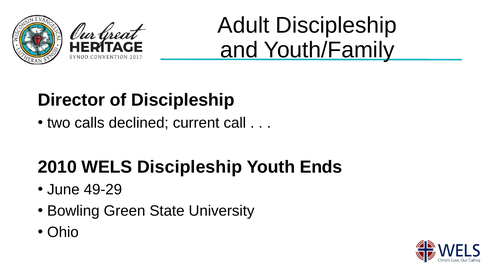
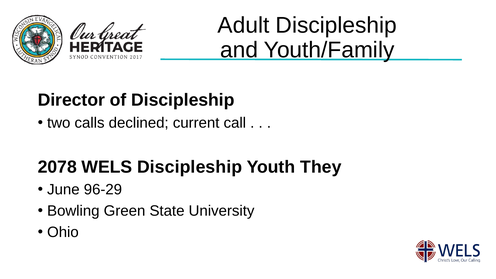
2010: 2010 -> 2078
Ends: Ends -> They
49-29: 49-29 -> 96-29
